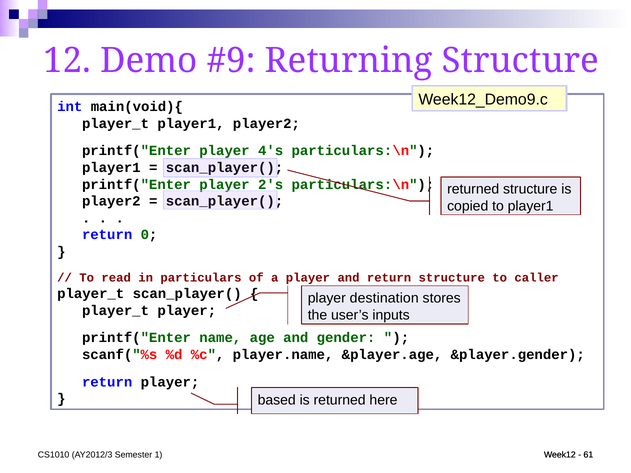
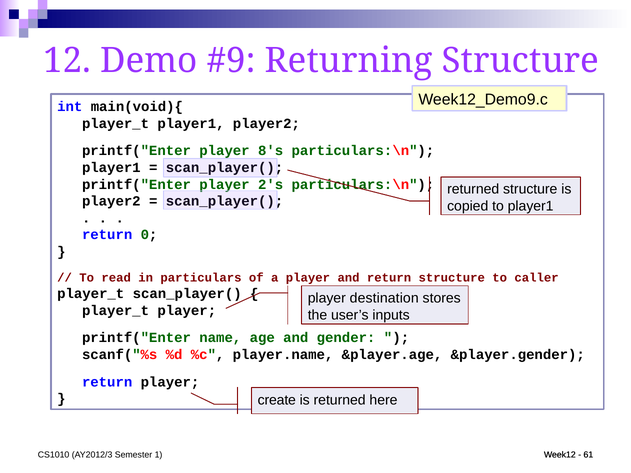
4's: 4's -> 8's
based: based -> create
